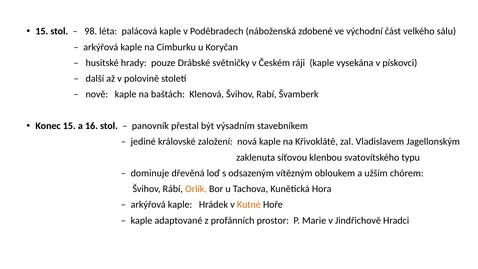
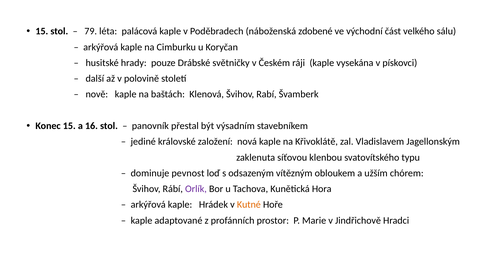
98: 98 -> 79
dřevěná: dřevěná -> pevnost
Orlík colour: orange -> purple
